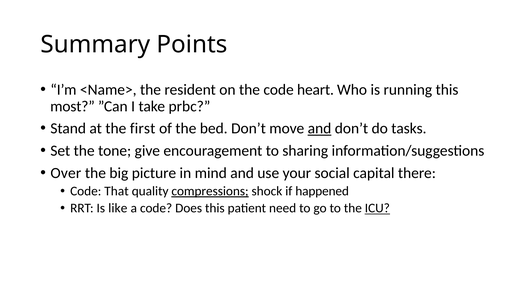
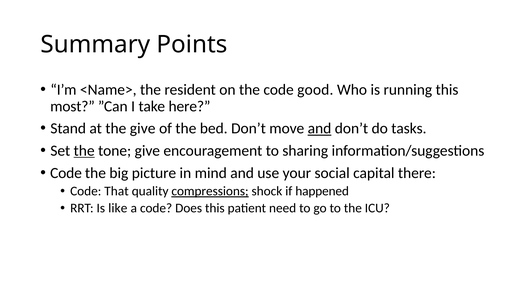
heart: heart -> good
prbc: prbc -> here
the first: first -> give
the at (84, 151) underline: none -> present
Over at (66, 173): Over -> Code
ICU underline: present -> none
